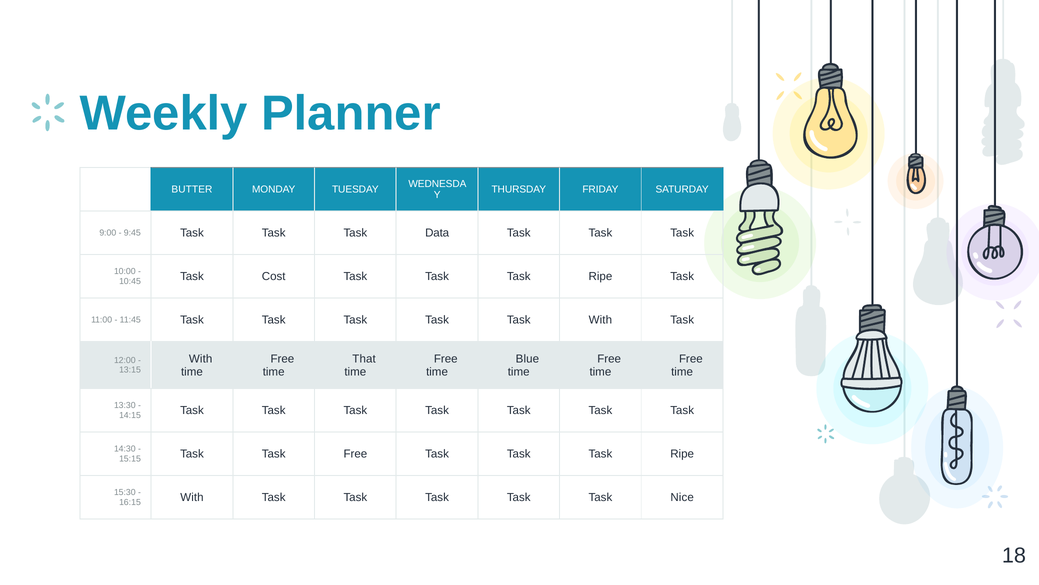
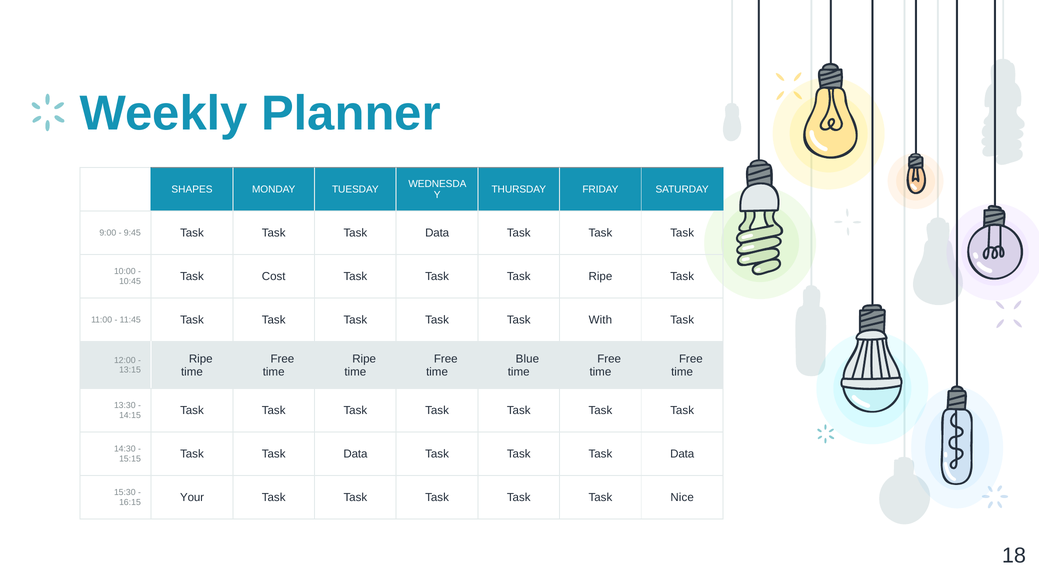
BUTTER: BUTTER -> SHAPES
With at (201, 358): With -> Ripe
That at (364, 358): That -> Ripe
15:15 Task Task Free: Free -> Data
Ripe at (682, 454): Ripe -> Data
16:15 With: With -> Your
